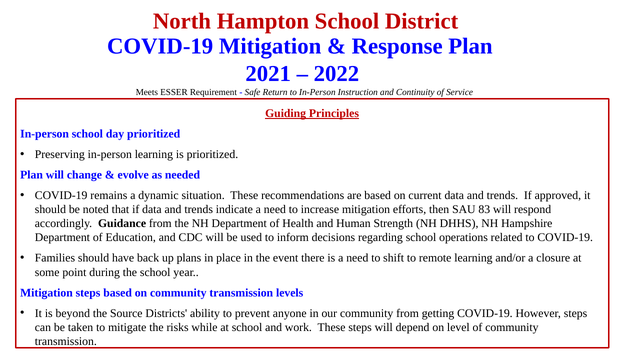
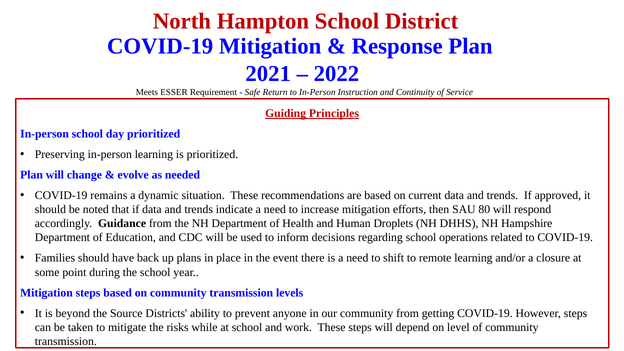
83: 83 -> 80
Strength: Strength -> Droplets
